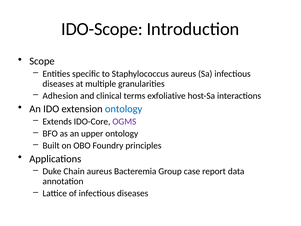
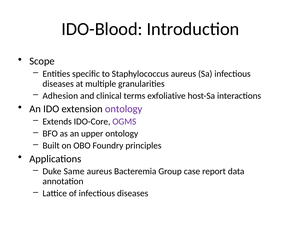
IDO-Scope: IDO-Scope -> IDO-Blood
ontology at (124, 109) colour: blue -> purple
Chain: Chain -> Same
